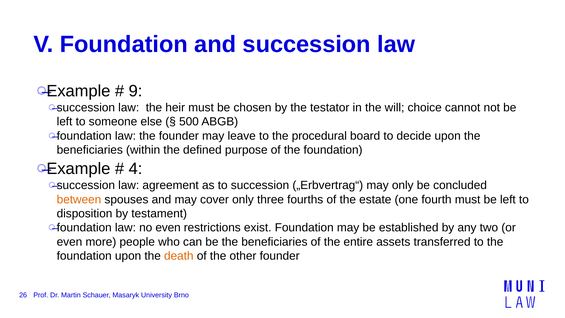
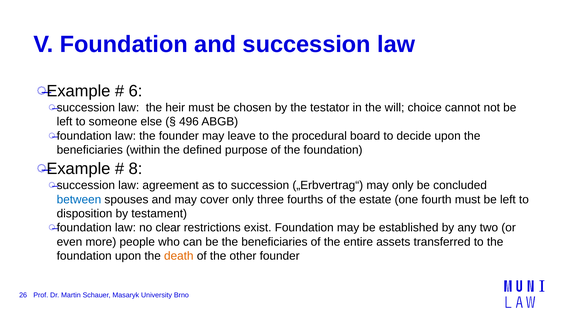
9: 9 -> 6
500: 500 -> 496
4: 4 -> 8
between colour: orange -> blue
no even: even -> clear
